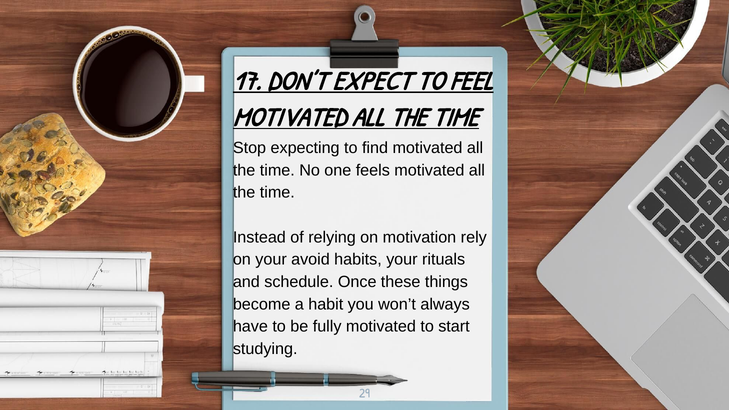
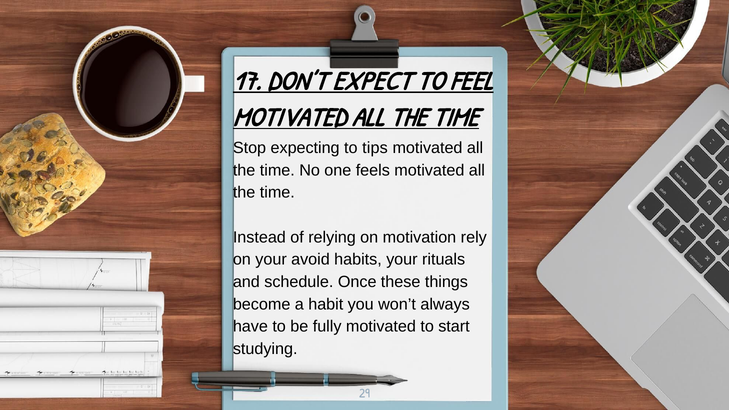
find: find -> tips
